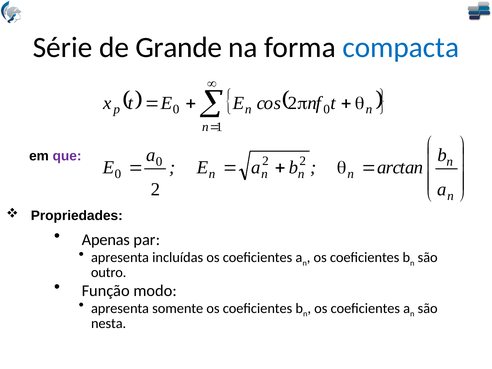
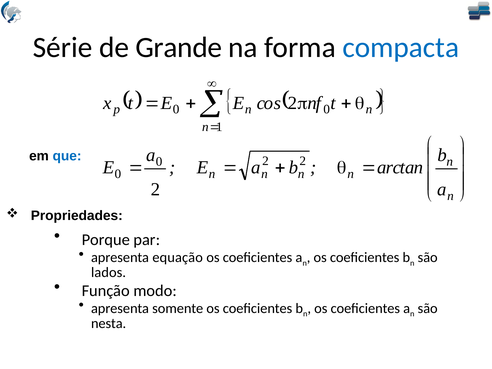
que colour: purple -> blue
Apenas: Apenas -> Porque
incluídas: incluídas -> equação
outro: outro -> lados
